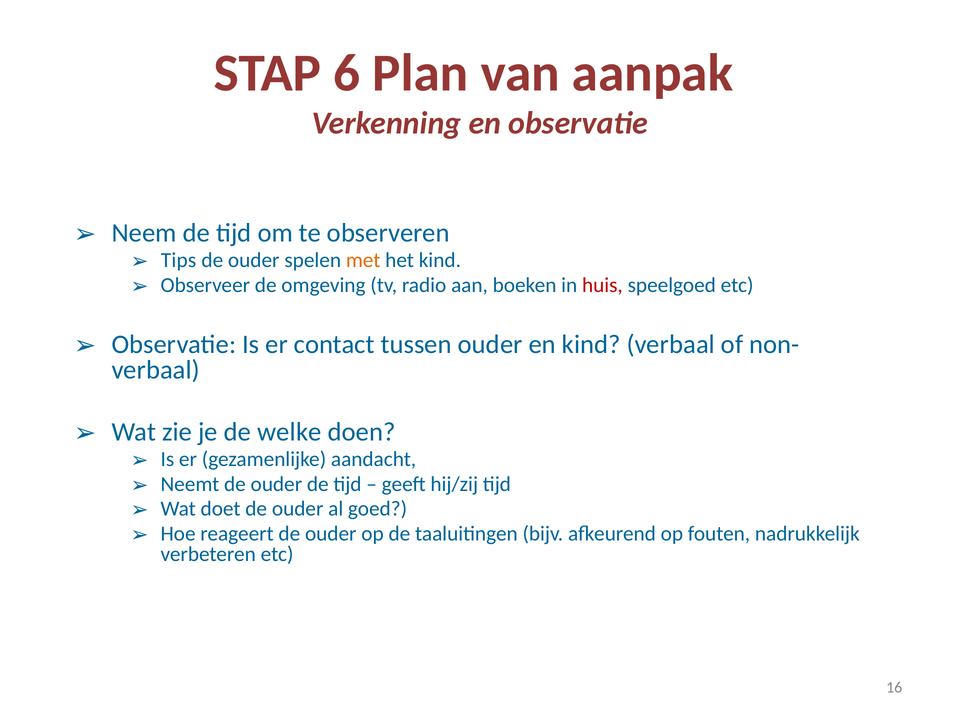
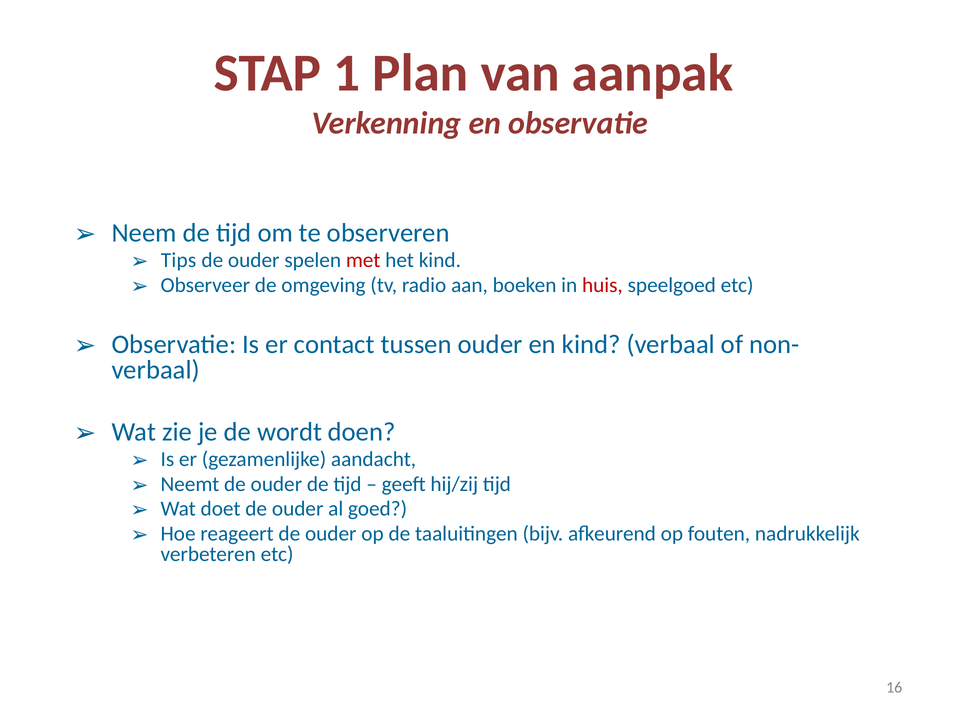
6: 6 -> 1
met colour: orange -> red
welke: welke -> wordt
